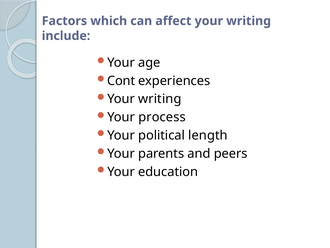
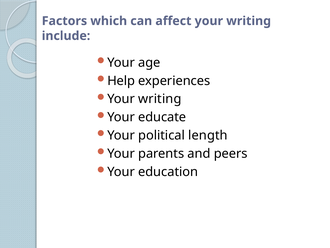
Cont: Cont -> Help
process: process -> educate
